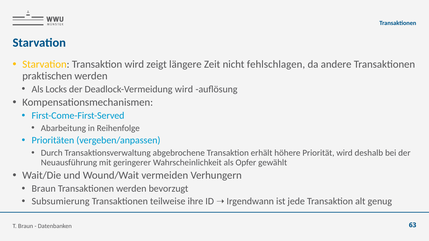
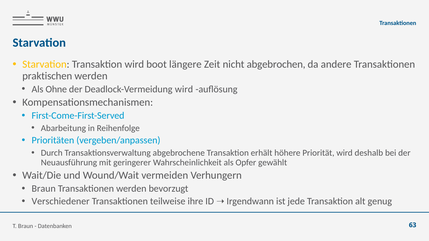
zeigt: zeigt -> boot
fehlschlagen: fehlschlagen -> abgebrochen
Locks: Locks -> Ohne
Subsumierung: Subsumierung -> Verschiedener
